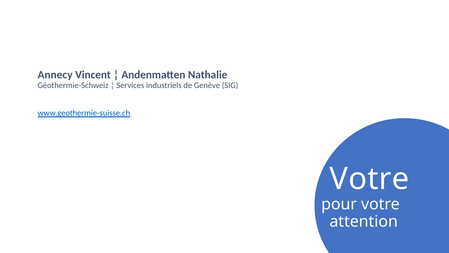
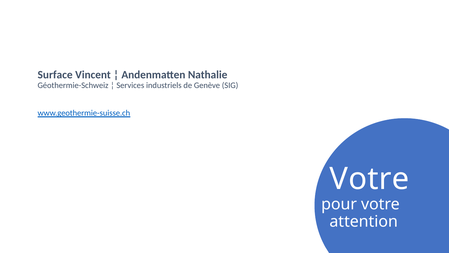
Annecy: Annecy -> Surface
